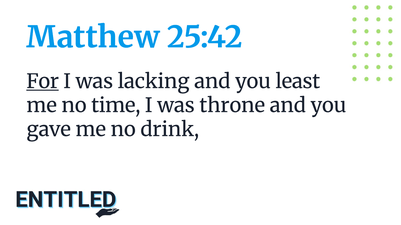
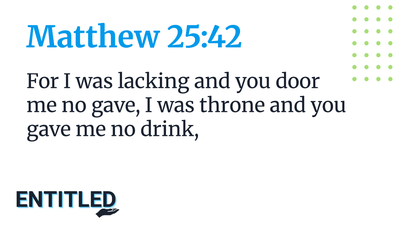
For underline: present -> none
least: least -> door
no time: time -> gave
